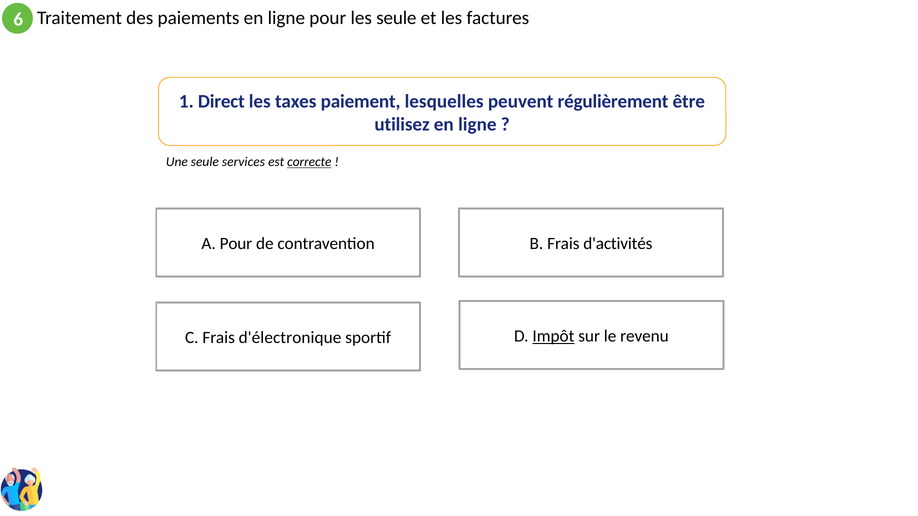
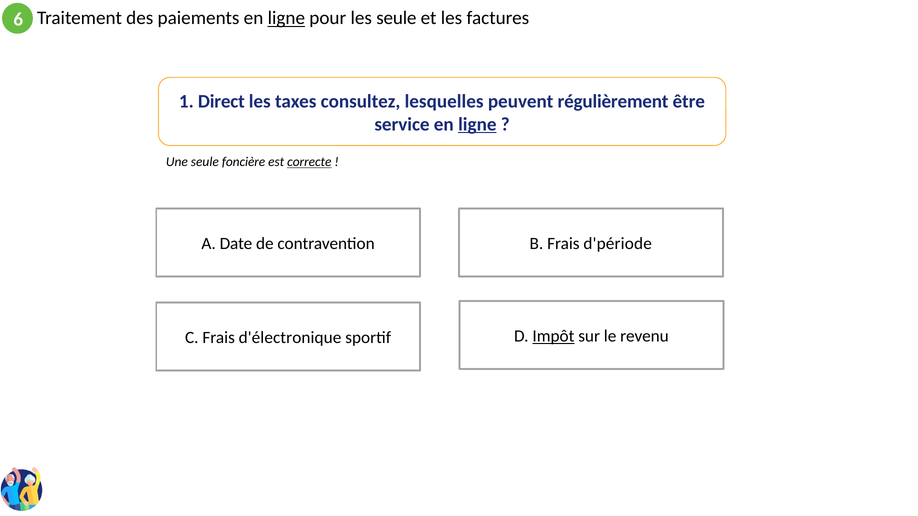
ligne at (286, 18) underline: none -> present
paiement: paiement -> consultez
utilisez: utilisez -> service
ligne at (477, 124) underline: none -> present
services: services -> foncière
d'activités: d'activités -> d'période
A Pour: Pour -> Date
